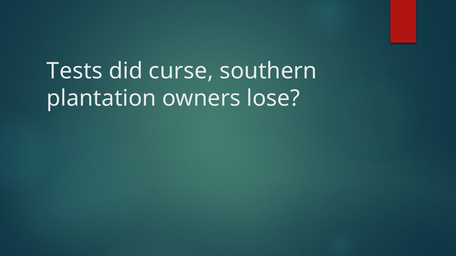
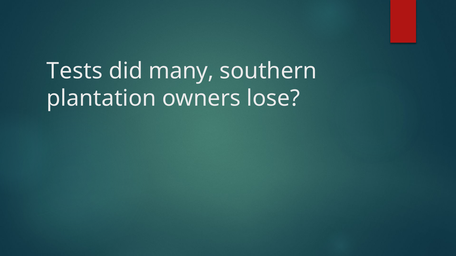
curse: curse -> many
